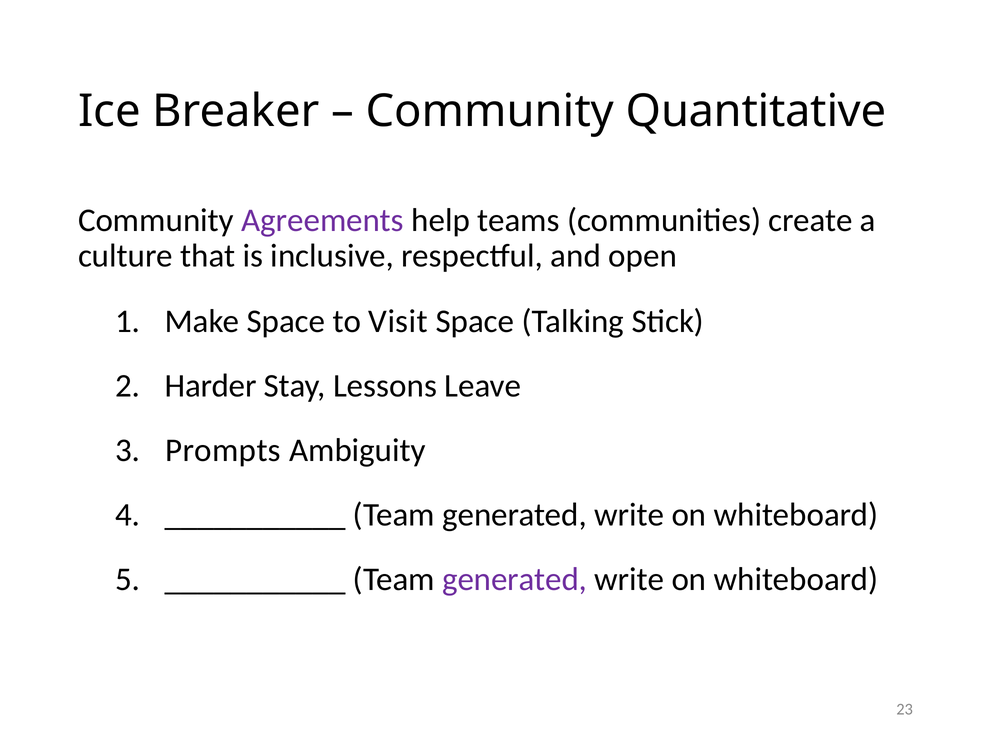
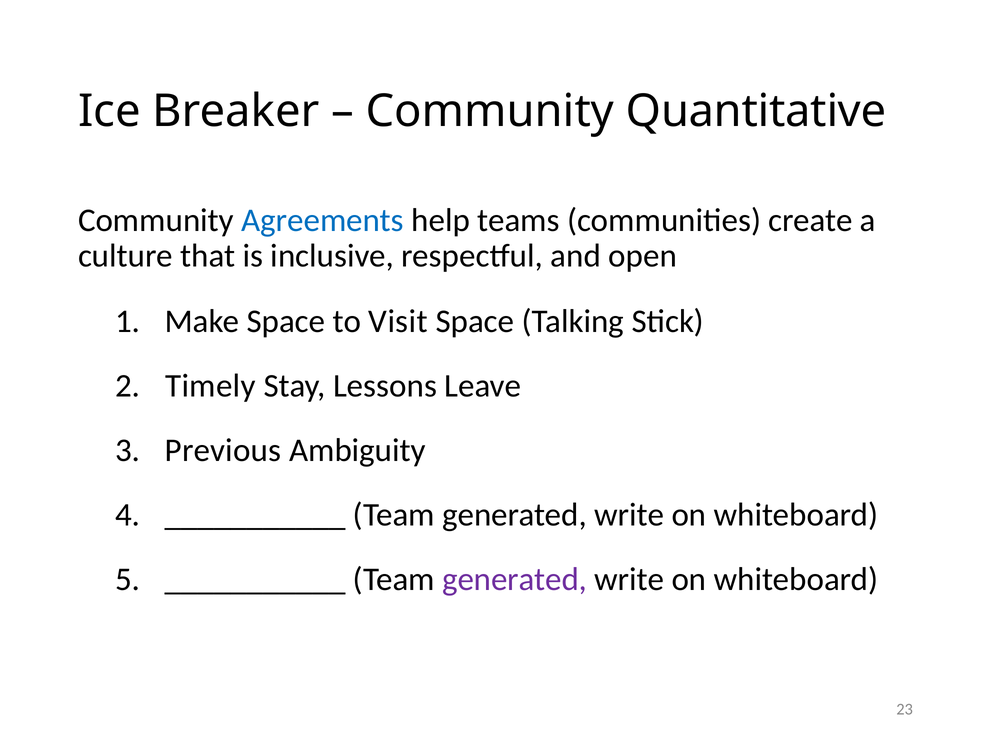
Agreements colour: purple -> blue
Harder: Harder -> Timely
Prompts: Prompts -> Previous
